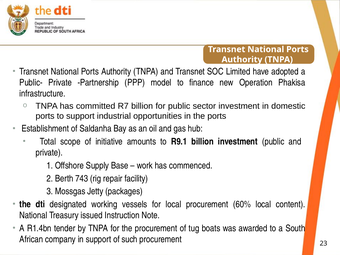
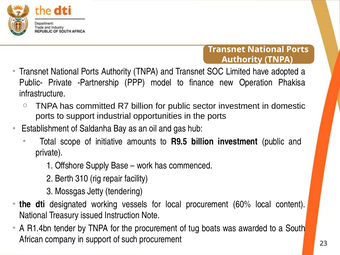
R9.1: R9.1 -> R9.5
743: 743 -> 310
packages: packages -> tendering
